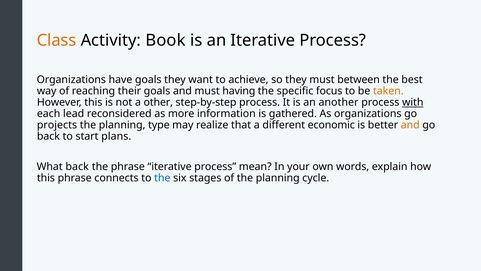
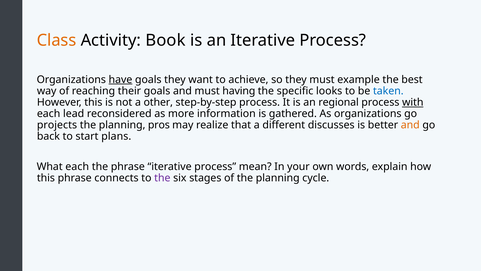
have underline: none -> present
between: between -> example
focus: focus -> looks
taken colour: orange -> blue
another: another -> regional
type: type -> pros
economic: economic -> discusses
What back: back -> each
the at (162, 178) colour: blue -> purple
